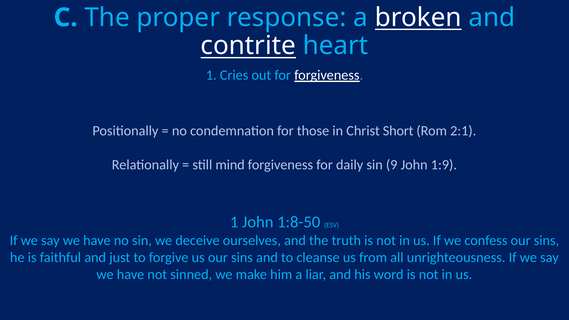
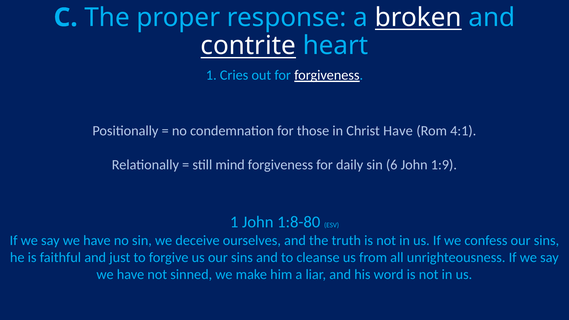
Christ Short: Short -> Have
2:1: 2:1 -> 4:1
9: 9 -> 6
1:8-50: 1:8-50 -> 1:8-80
